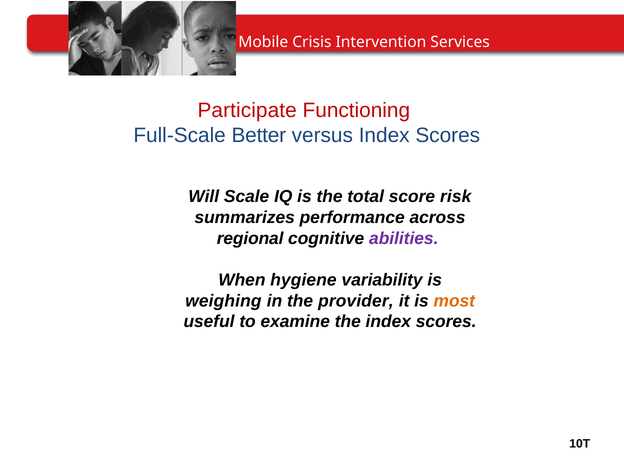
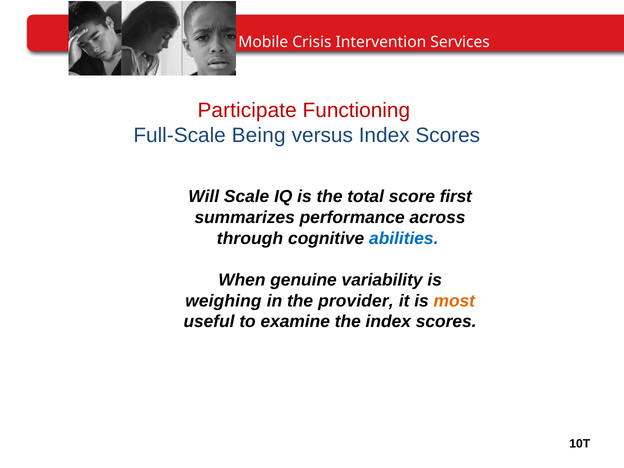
Better: Better -> Being
risk: risk -> first
regional: regional -> through
abilities colour: purple -> blue
hygiene: hygiene -> genuine
